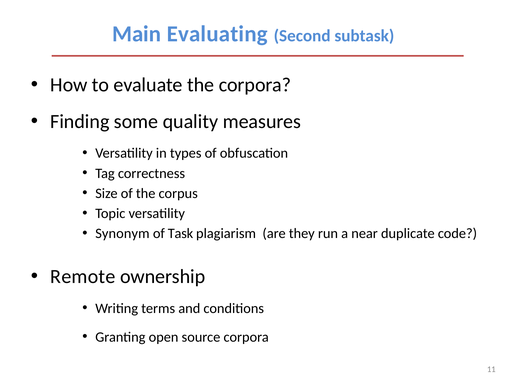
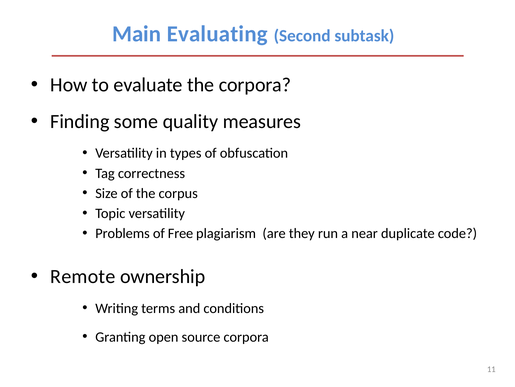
Synonym: Synonym -> Problems
Task: Task -> Free
